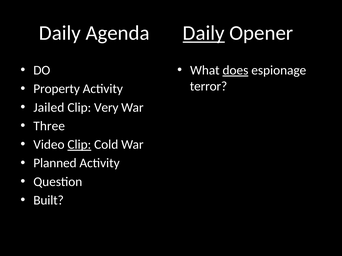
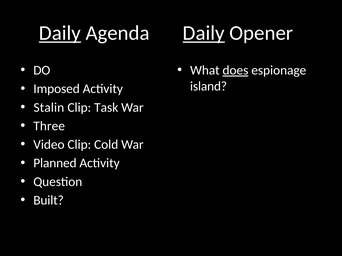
Daily at (60, 33) underline: none -> present
terror: terror -> island
Property: Property -> Imposed
Jailed: Jailed -> Stalin
Very: Very -> Task
Clip at (79, 145) underline: present -> none
